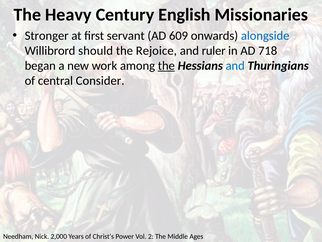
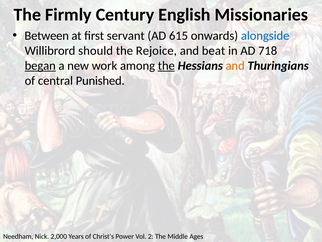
Heavy: Heavy -> Firmly
Stronger: Stronger -> Between
609: 609 -> 615
ruler: ruler -> beat
began underline: none -> present
and at (235, 66) colour: blue -> orange
Consider: Consider -> Punished
